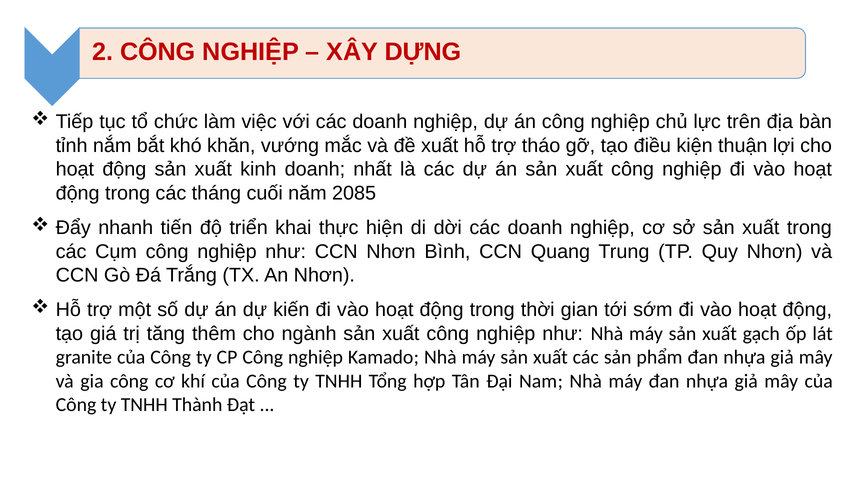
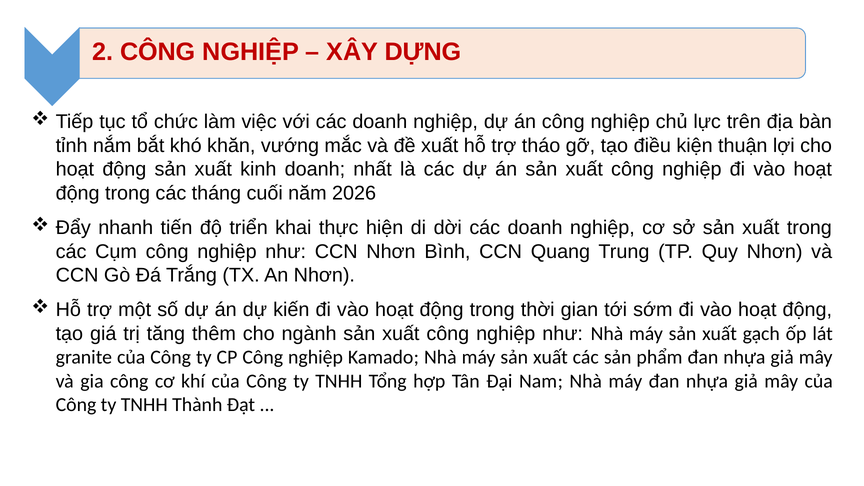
2085: 2085 -> 2026
